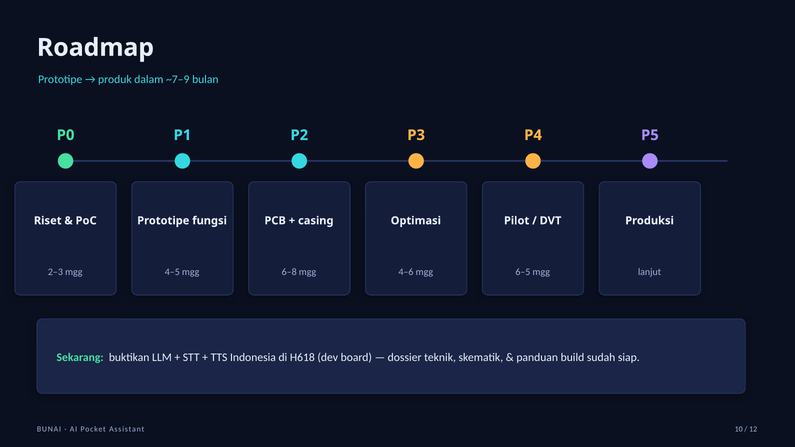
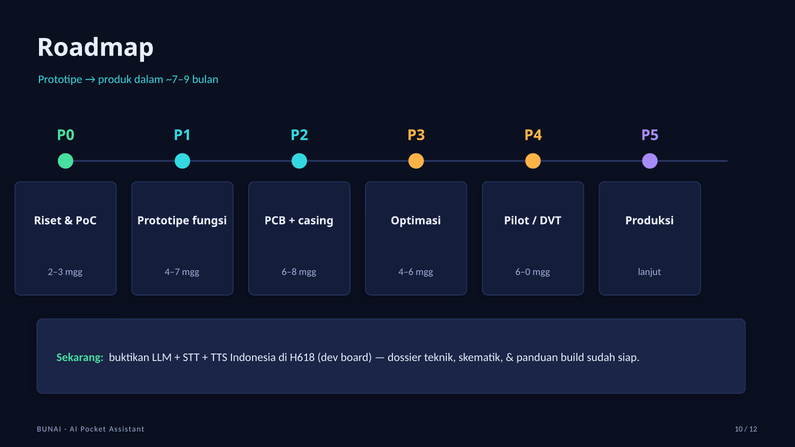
4–5: 4–5 -> 4–7
6–5: 6–5 -> 6–0
